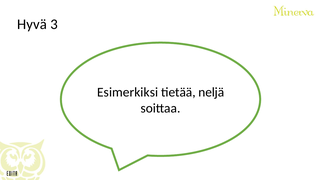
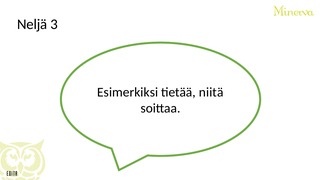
Hyvä: Hyvä -> Neljä
neljä: neljä -> niitä
